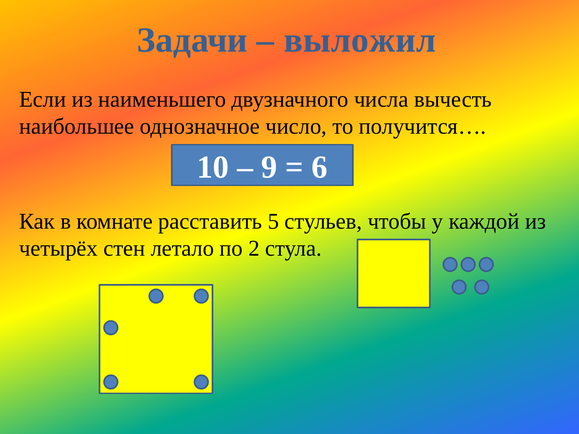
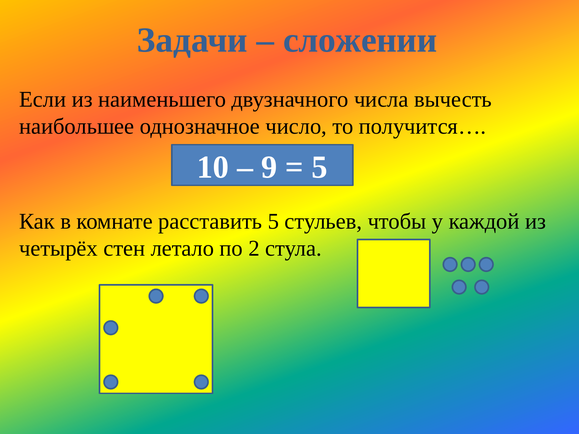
выложил: выложил -> сложении
6 at (320, 167): 6 -> 5
